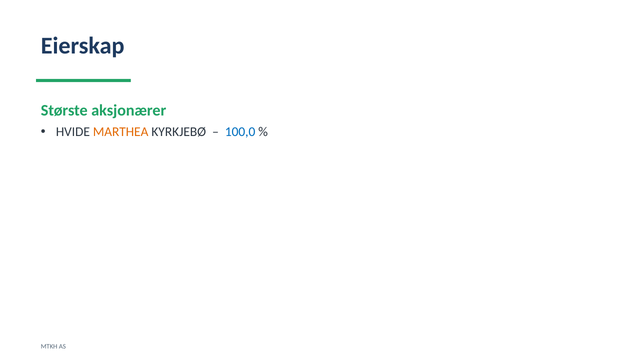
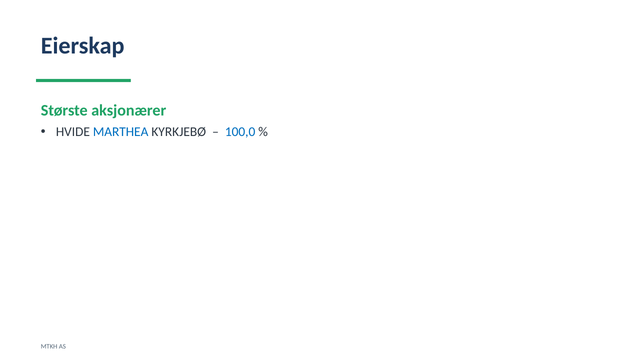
MARTHEA colour: orange -> blue
